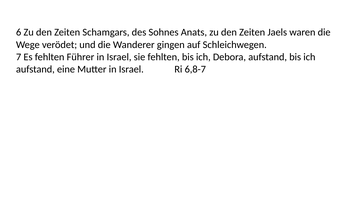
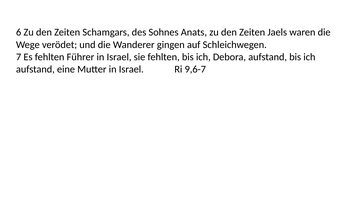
6,8-7: 6,8-7 -> 9,6-7
